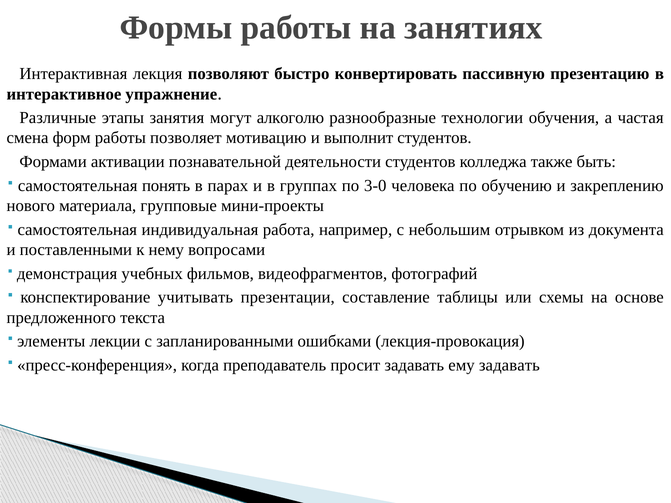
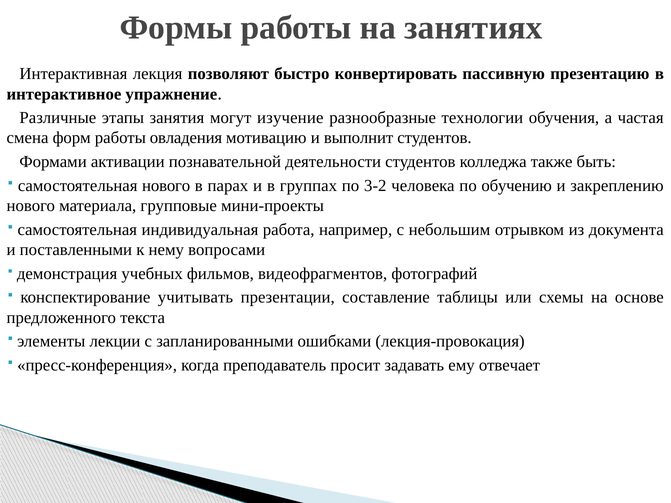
алкоголю: алкоголю -> изучение
позволяет: позволяет -> овладения
самостоятельная понять: понять -> нового
3-0: 3-0 -> 3-2
ему задавать: задавать -> отвечает
